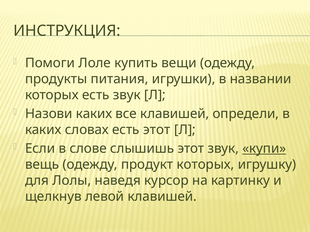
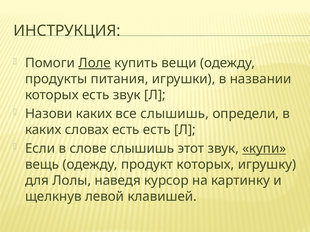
Лоле underline: none -> present
все клавишей: клавишей -> слышишь
есть этот: этот -> есть
